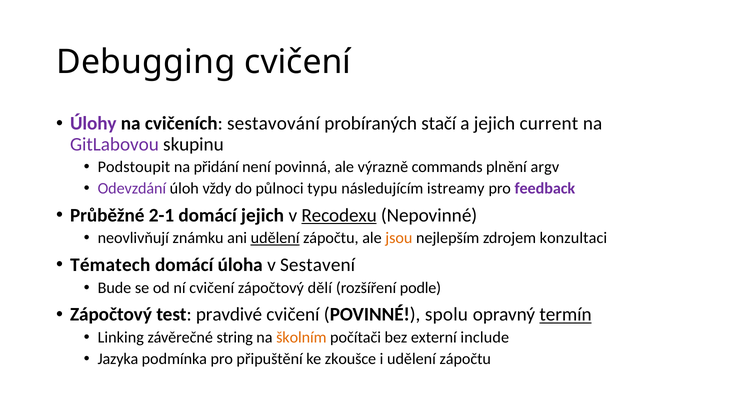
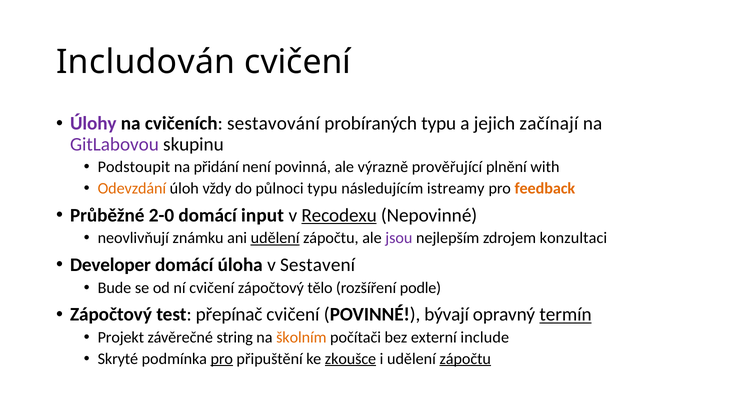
Debugging: Debugging -> Includován
probíraných stačí: stačí -> typu
current: current -> začínají
commands: commands -> prověřující
argv: argv -> with
Odevzdání colour: purple -> orange
feedback colour: purple -> orange
2-1: 2-1 -> 2-0
domácí jejich: jejich -> input
jsou colour: orange -> purple
Tématech: Tématech -> Developer
dělí: dělí -> tělo
pravdivé: pravdivé -> přepínač
spolu: spolu -> bývají
Linking: Linking -> Projekt
Jazyka: Jazyka -> Skryté
pro at (222, 358) underline: none -> present
zkoušce underline: none -> present
zápočtu at (465, 358) underline: none -> present
